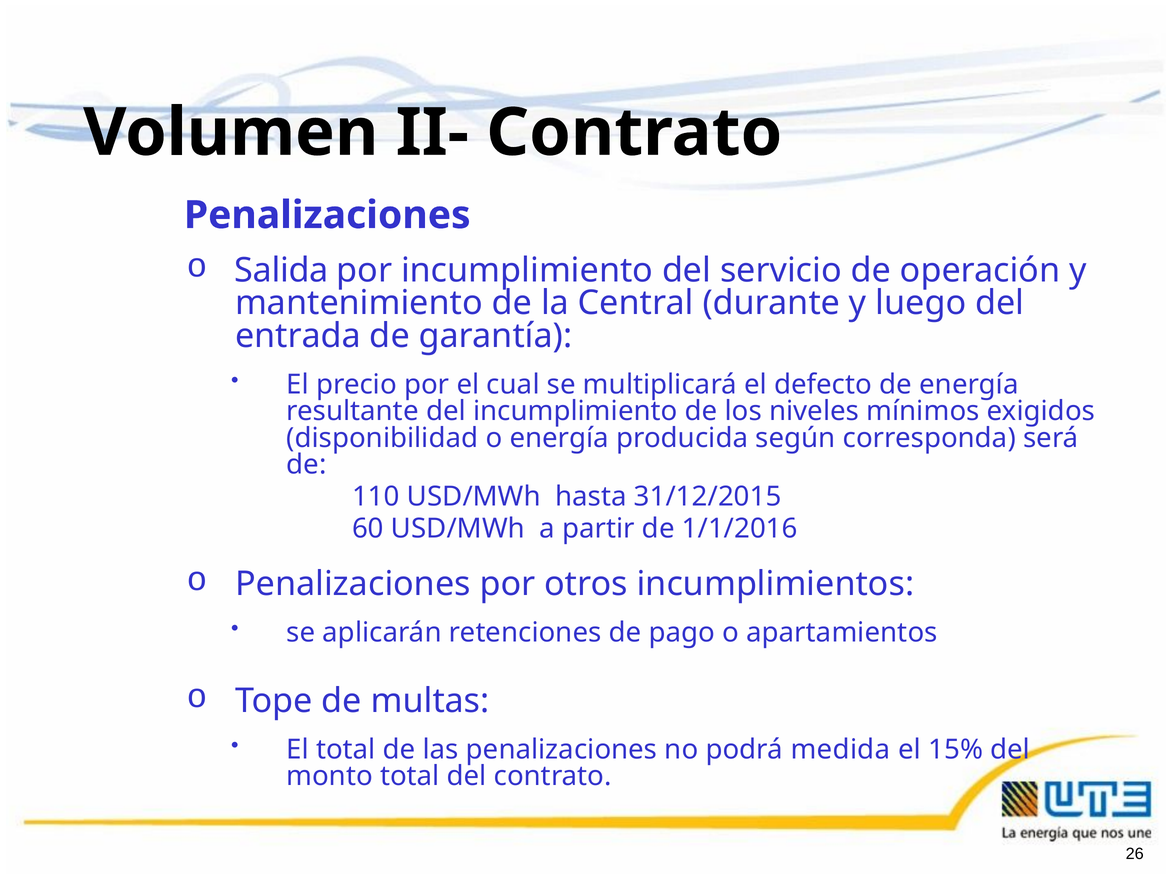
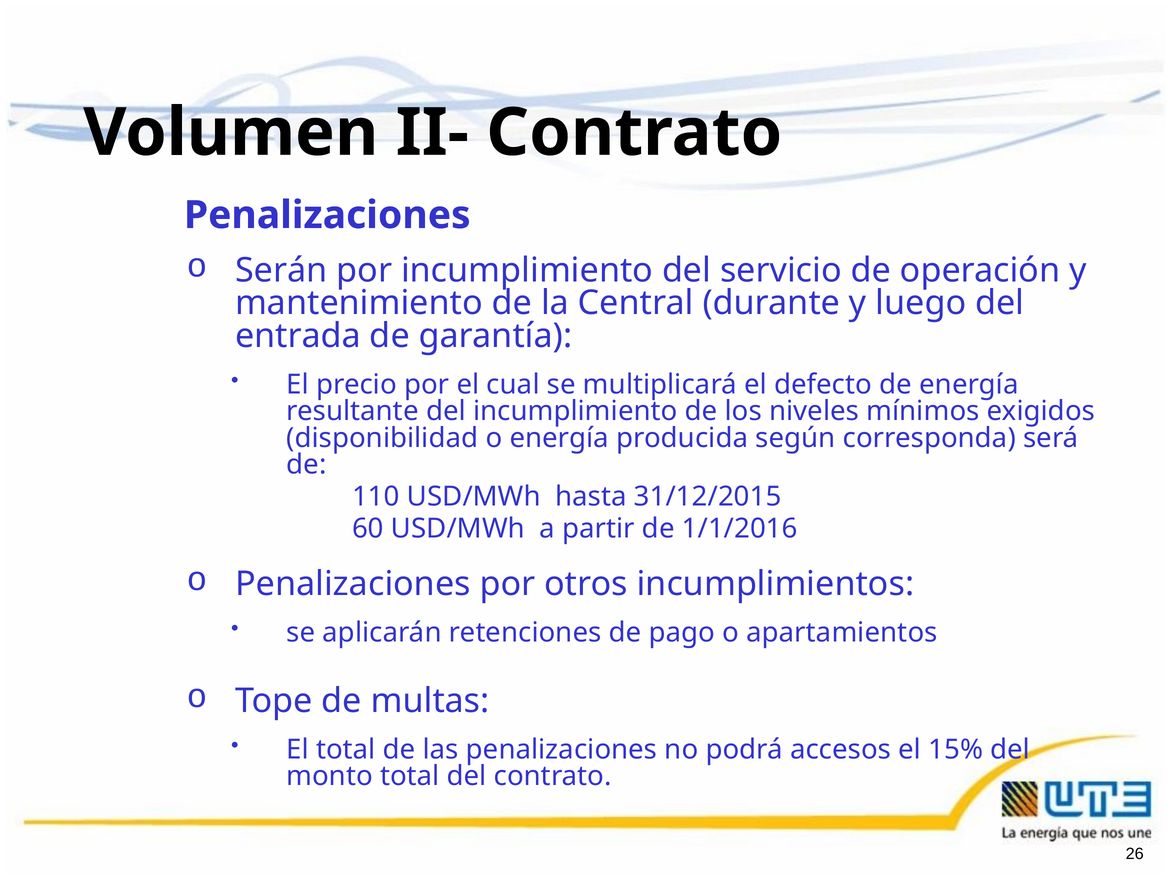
Salida: Salida -> Serán
medida: medida -> accesos
